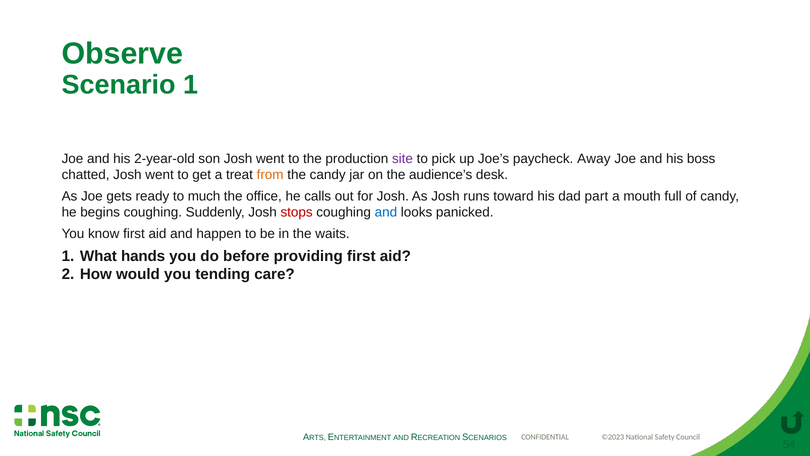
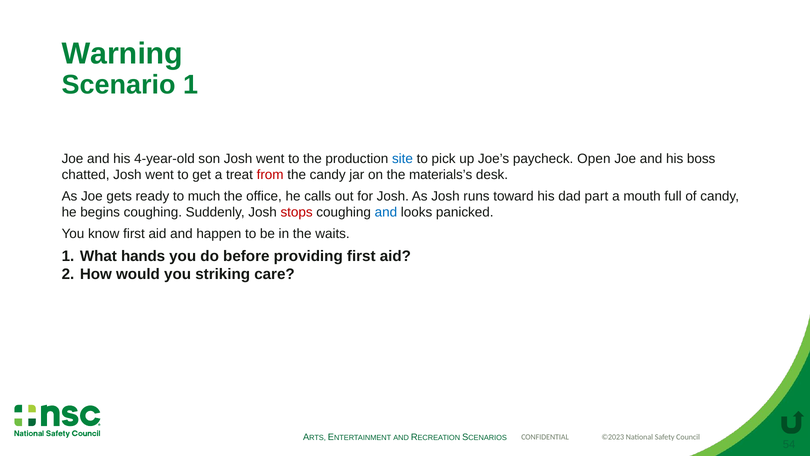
Observe: Observe -> Warning
2-year-old: 2-year-old -> 4-year-old
site colour: purple -> blue
Away: Away -> Open
from colour: orange -> red
audience’s: audience’s -> materials’s
tending: tending -> striking
